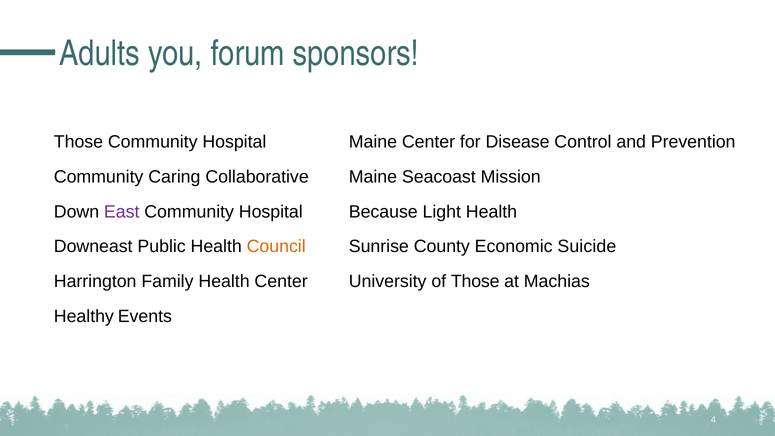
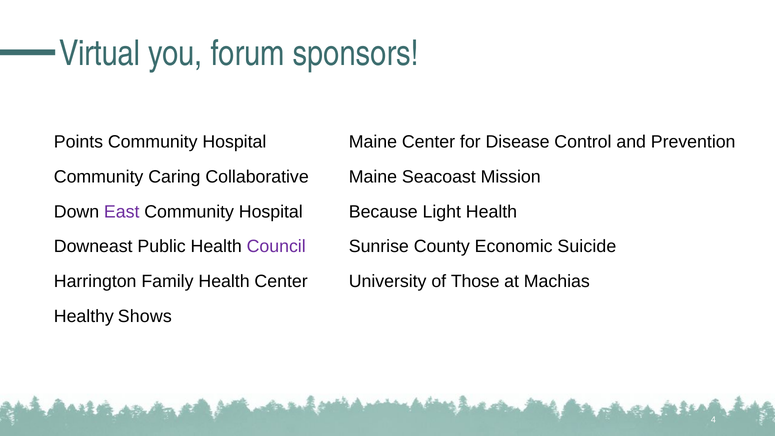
Adults: Adults -> Virtual
Those at (78, 142): Those -> Points
Council colour: orange -> purple
Events: Events -> Shows
